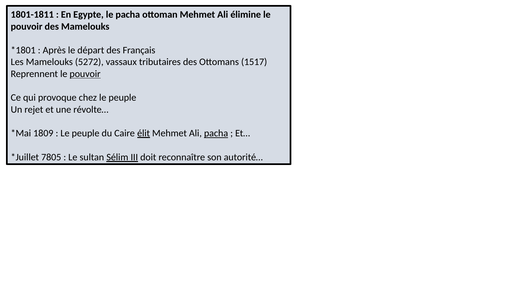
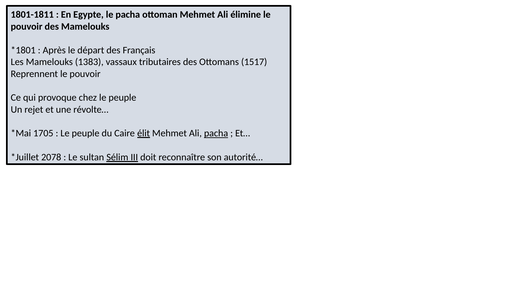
5272: 5272 -> 1383
pouvoir at (85, 74) underline: present -> none
1809: 1809 -> 1705
7805: 7805 -> 2078
